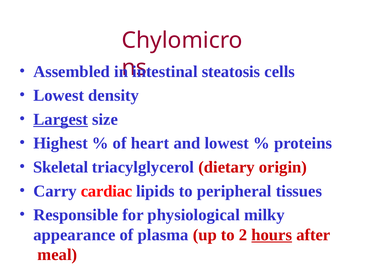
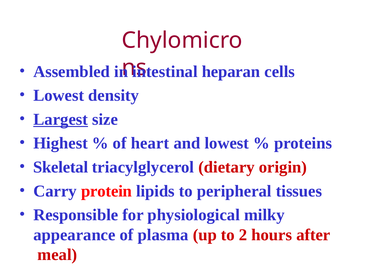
steatosis: steatosis -> heparan
cardiac: cardiac -> protein
hours underline: present -> none
